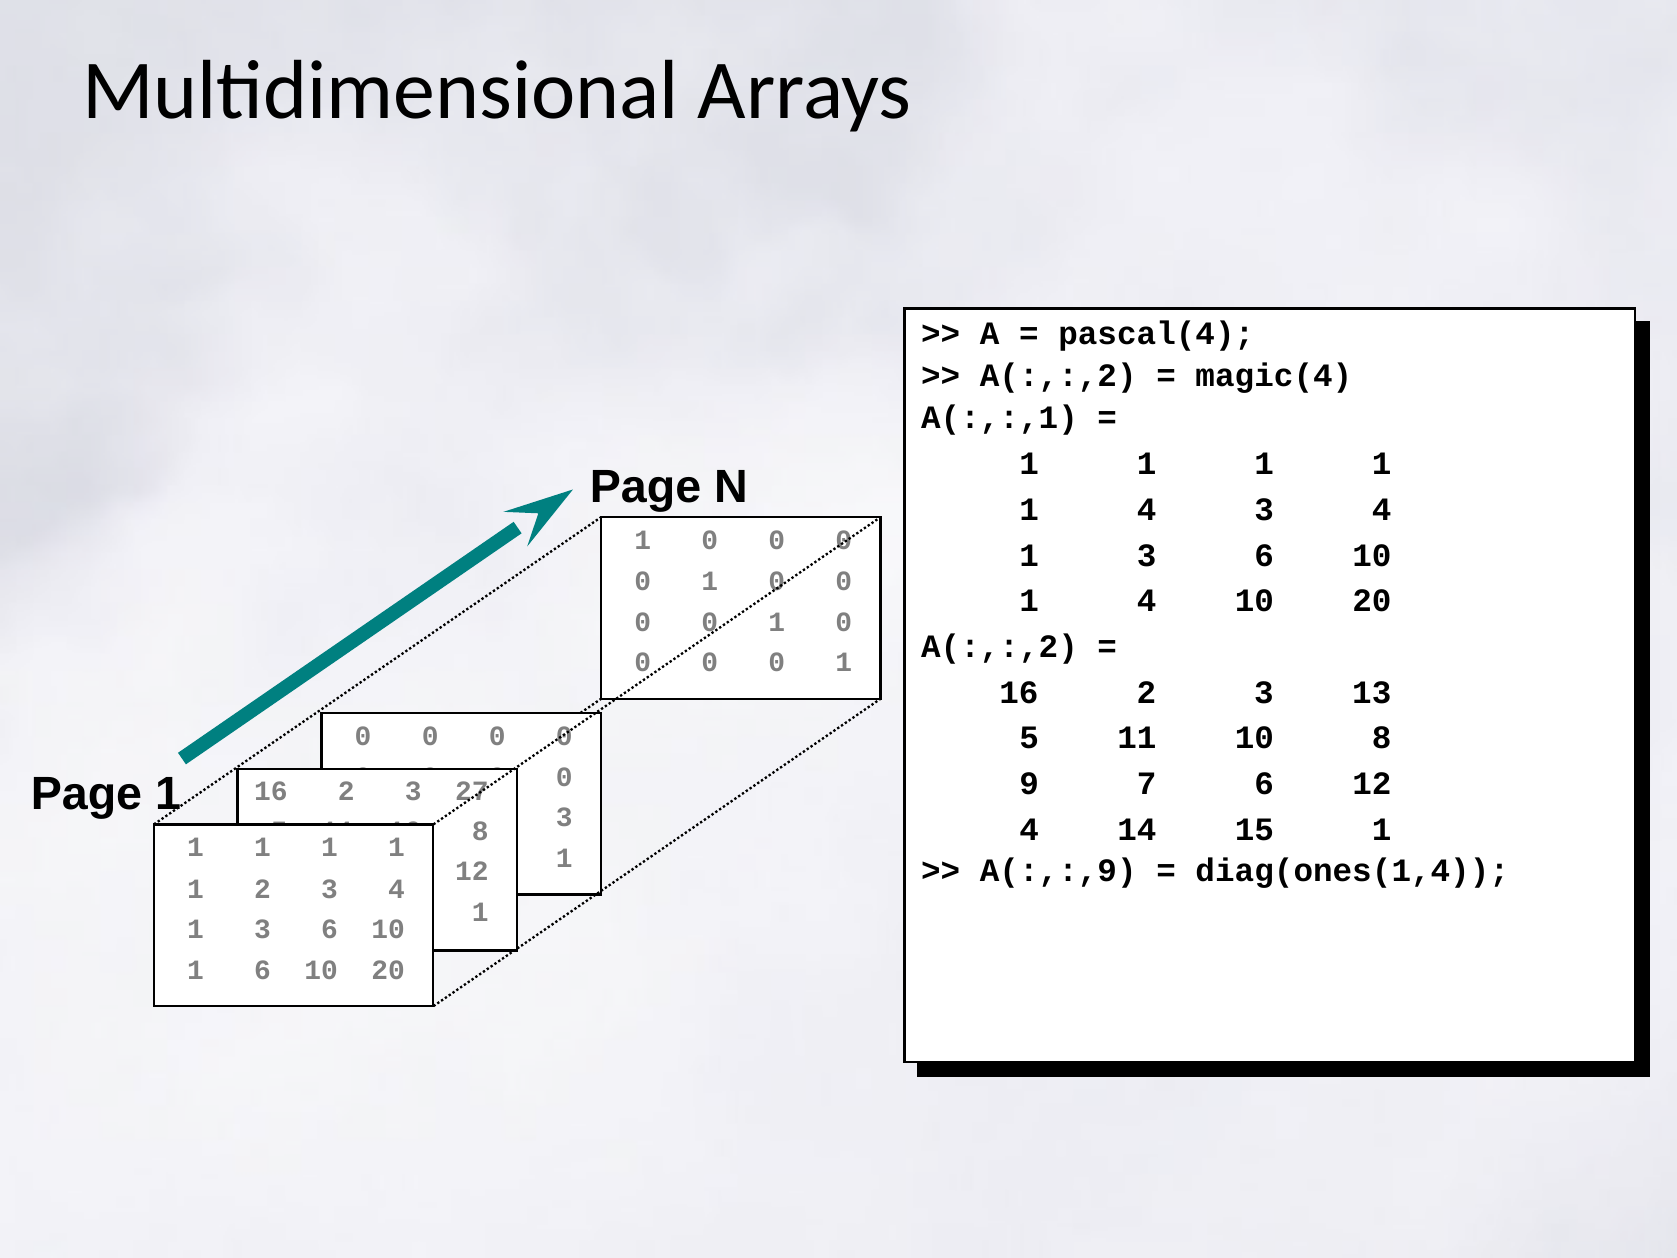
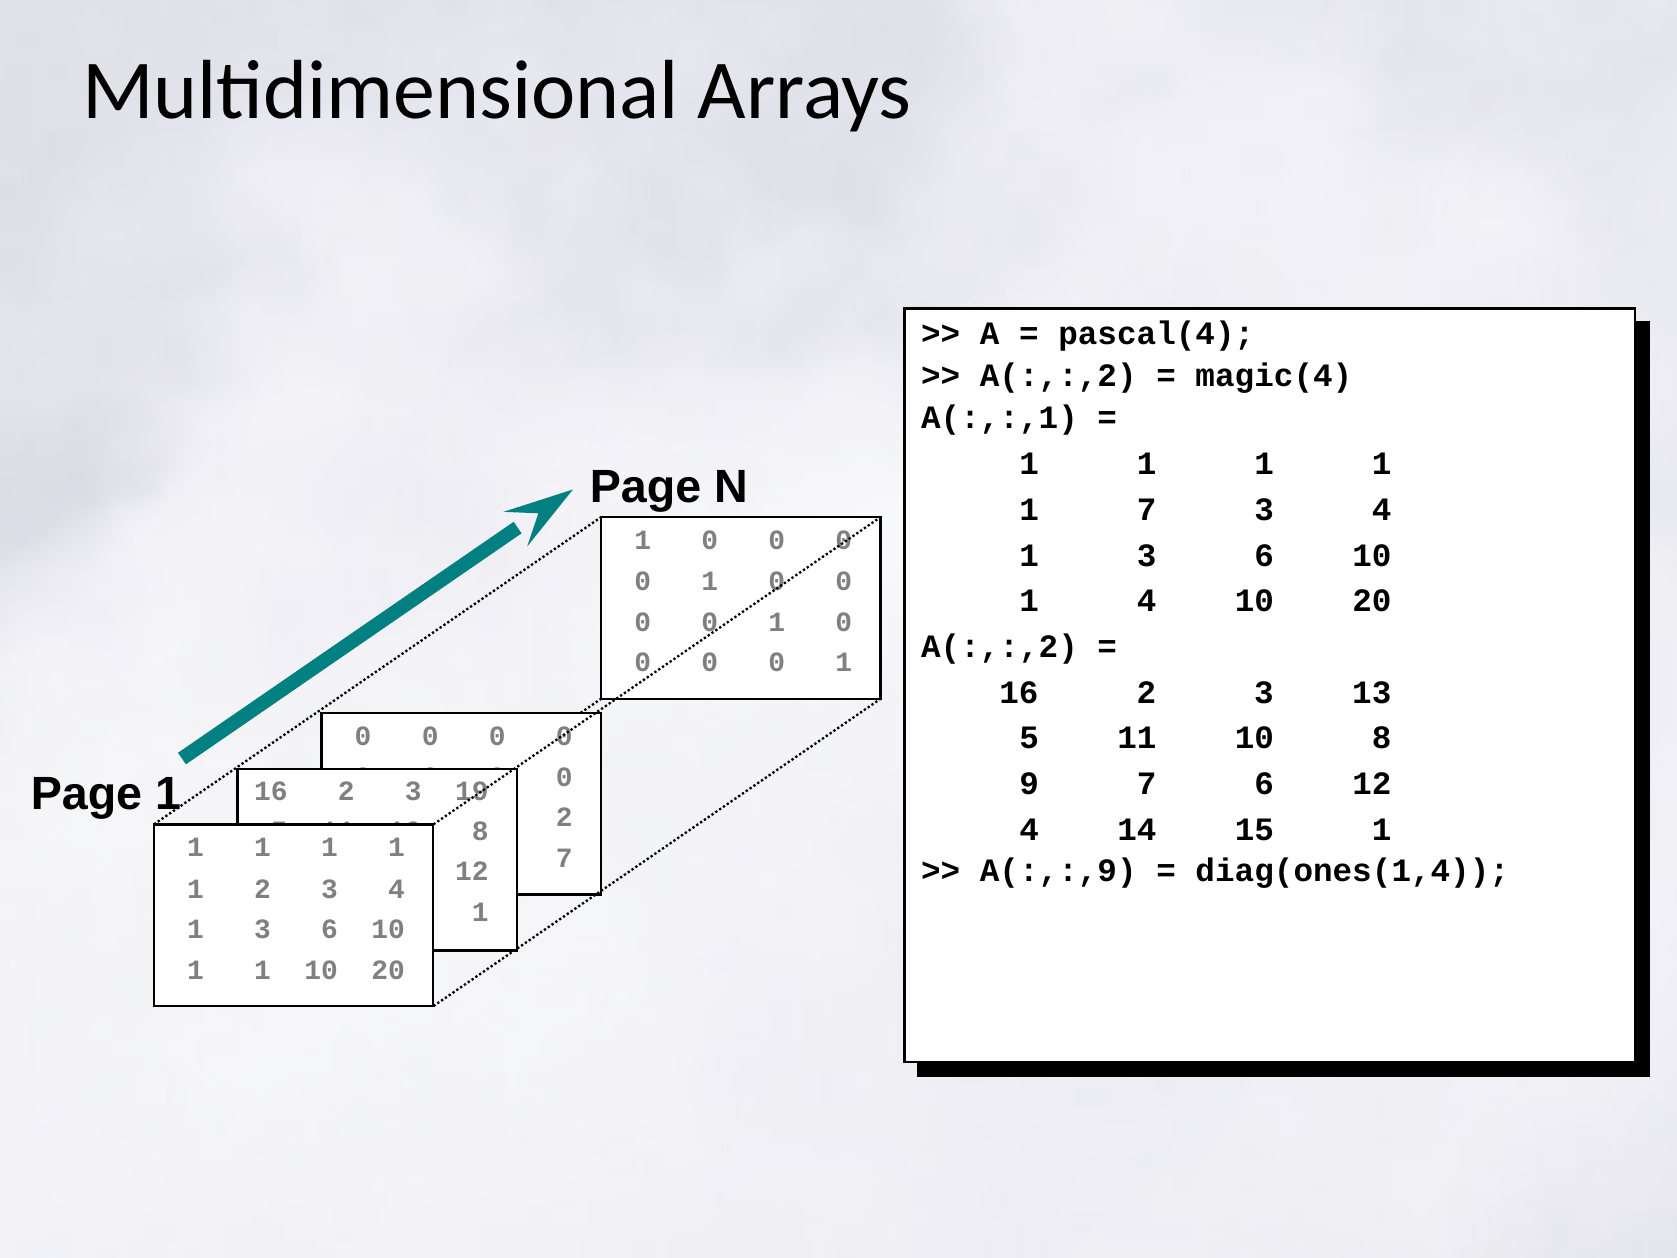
4 at (1147, 510): 4 -> 7
27: 27 -> 19
3 at (564, 818): 3 -> 2
1 at (564, 858): 1 -> 7
6 at (262, 970): 6 -> 1
